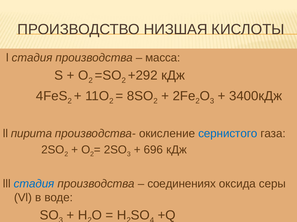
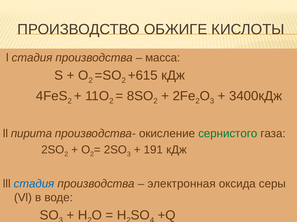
НИЗШАЯ: НИЗШАЯ -> ОБЖИГЕ
+292: +292 -> +615
сернистого colour: blue -> green
696: 696 -> 191
соединениях: соединениях -> электронная
